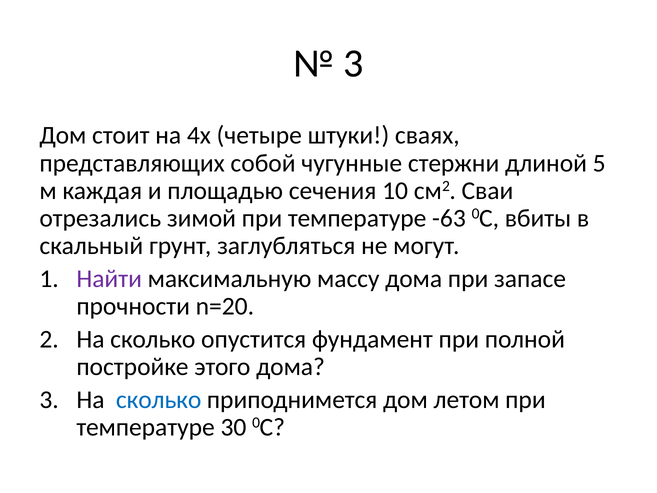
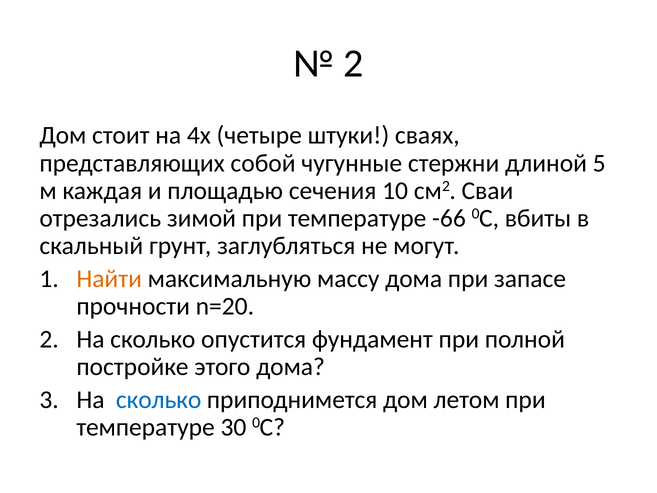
3 at (354, 64): 3 -> 2
-63: -63 -> -66
Найти colour: purple -> orange
